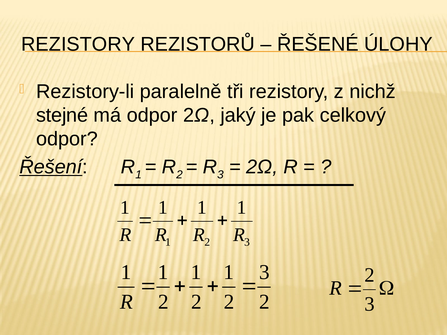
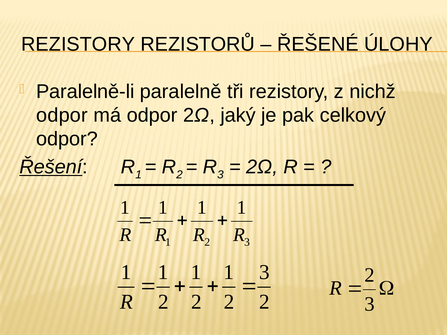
Rezistory-li: Rezistory-li -> Paralelně-li
stejné at (62, 115): stejné -> odpor
